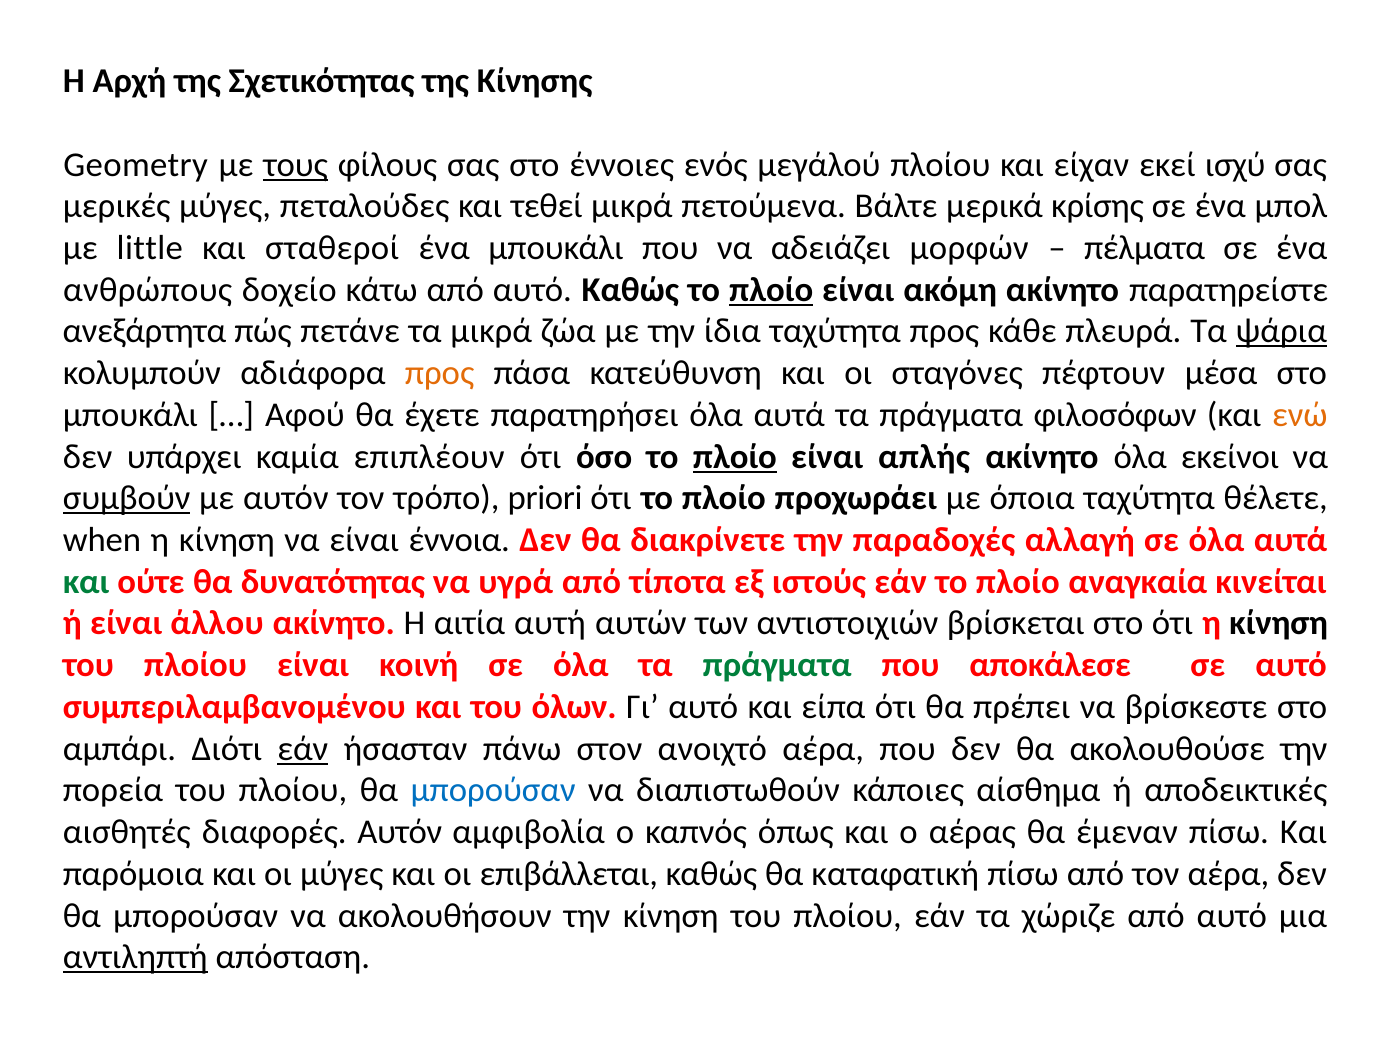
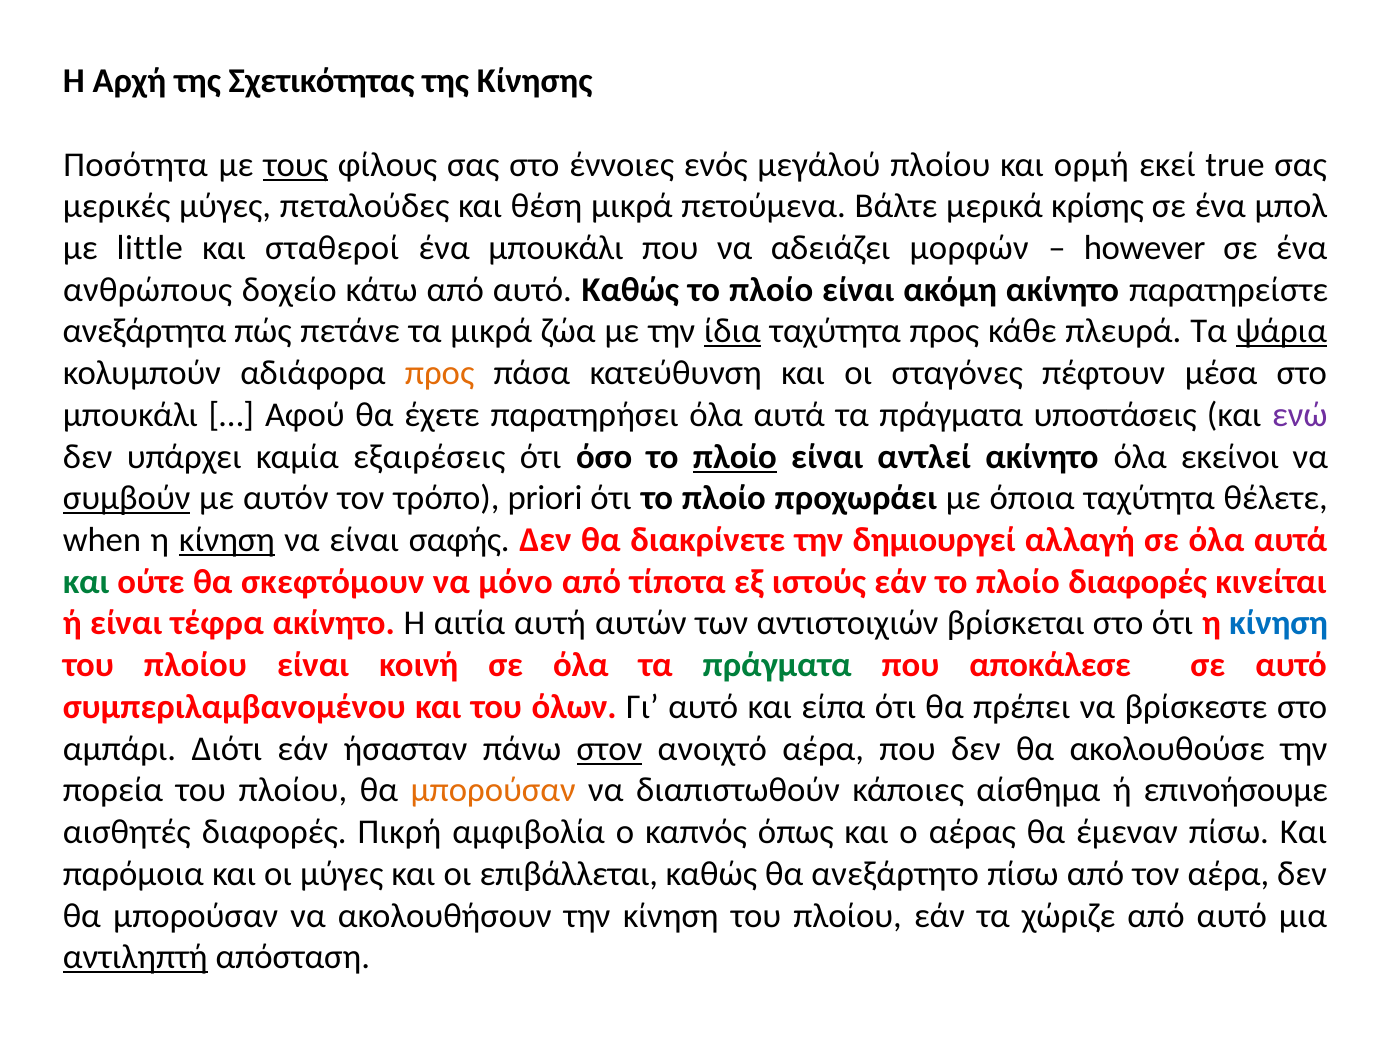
Geometry: Geometry -> Ποσότητα
είχαν: είχαν -> ορμή
ισχύ: ισχύ -> true
τεθεί: τεθεί -> θέση
πέλματα: πέλματα -> however
πλοίο at (771, 290) underline: present -> none
ίδια underline: none -> present
φιλοσόφων: φιλοσόφων -> υποστάσεις
ενώ colour: orange -> purple
επιπλέουν: επιπλέουν -> εξαιρέσεις
απλής: απλής -> αντλεί
κίνηση at (227, 540) underline: none -> present
έννοια: έννοια -> σαφής
παραδοχές: παραδοχές -> δημιουργεί
δυνατότητας: δυνατότητας -> σκεφτόμουν
υγρά: υγρά -> μόνο
πλοίο αναγκαία: αναγκαία -> διαφορές
άλλου: άλλου -> τέφρα
κίνηση at (1279, 624) colour: black -> blue
εάν at (303, 749) underline: present -> none
στον underline: none -> present
μπορούσαν at (493, 791) colour: blue -> orange
αποδεικτικές: αποδεικτικές -> επινοήσουμε
διαφορές Αυτόν: Αυτόν -> Πικρή
καταφατική: καταφατική -> ανεξάρτητο
